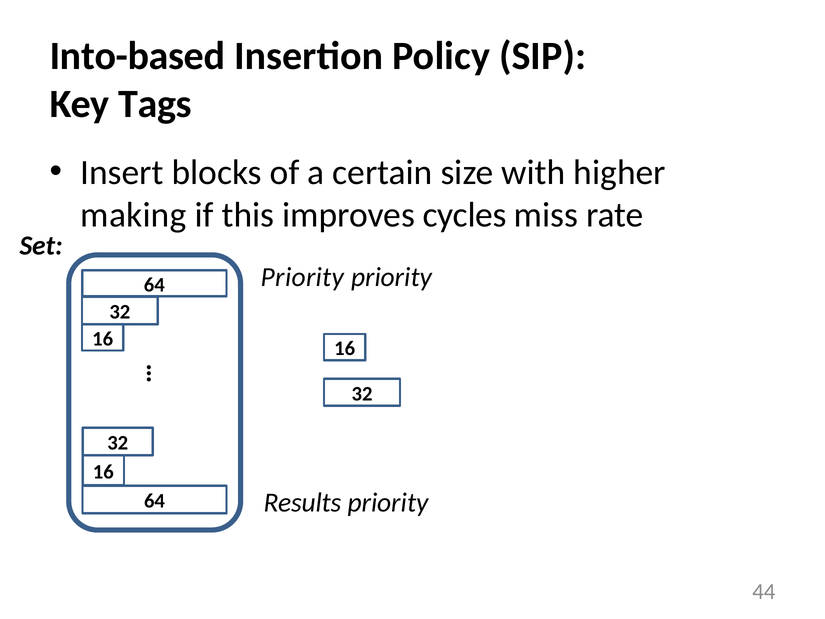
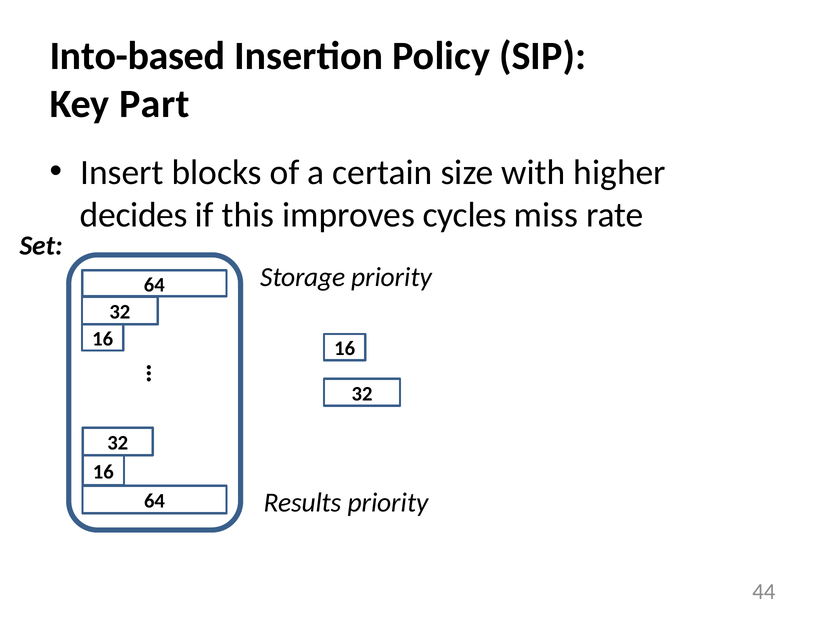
Tags: Tags -> Part
making: making -> decides
Priority at (303, 277): Priority -> Storage
